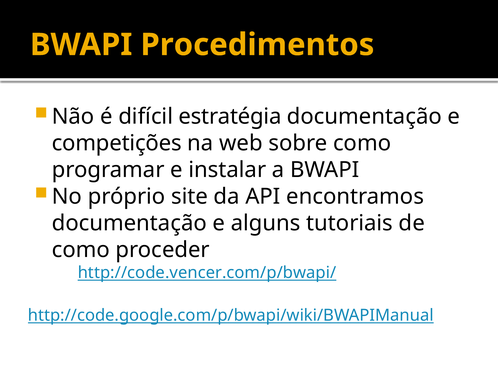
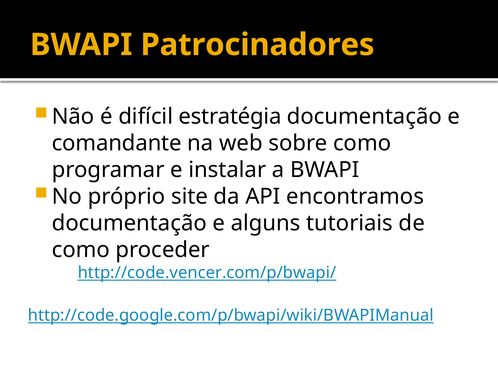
Procedimentos: Procedimentos -> Patrocinadores
competições: competições -> comandante
